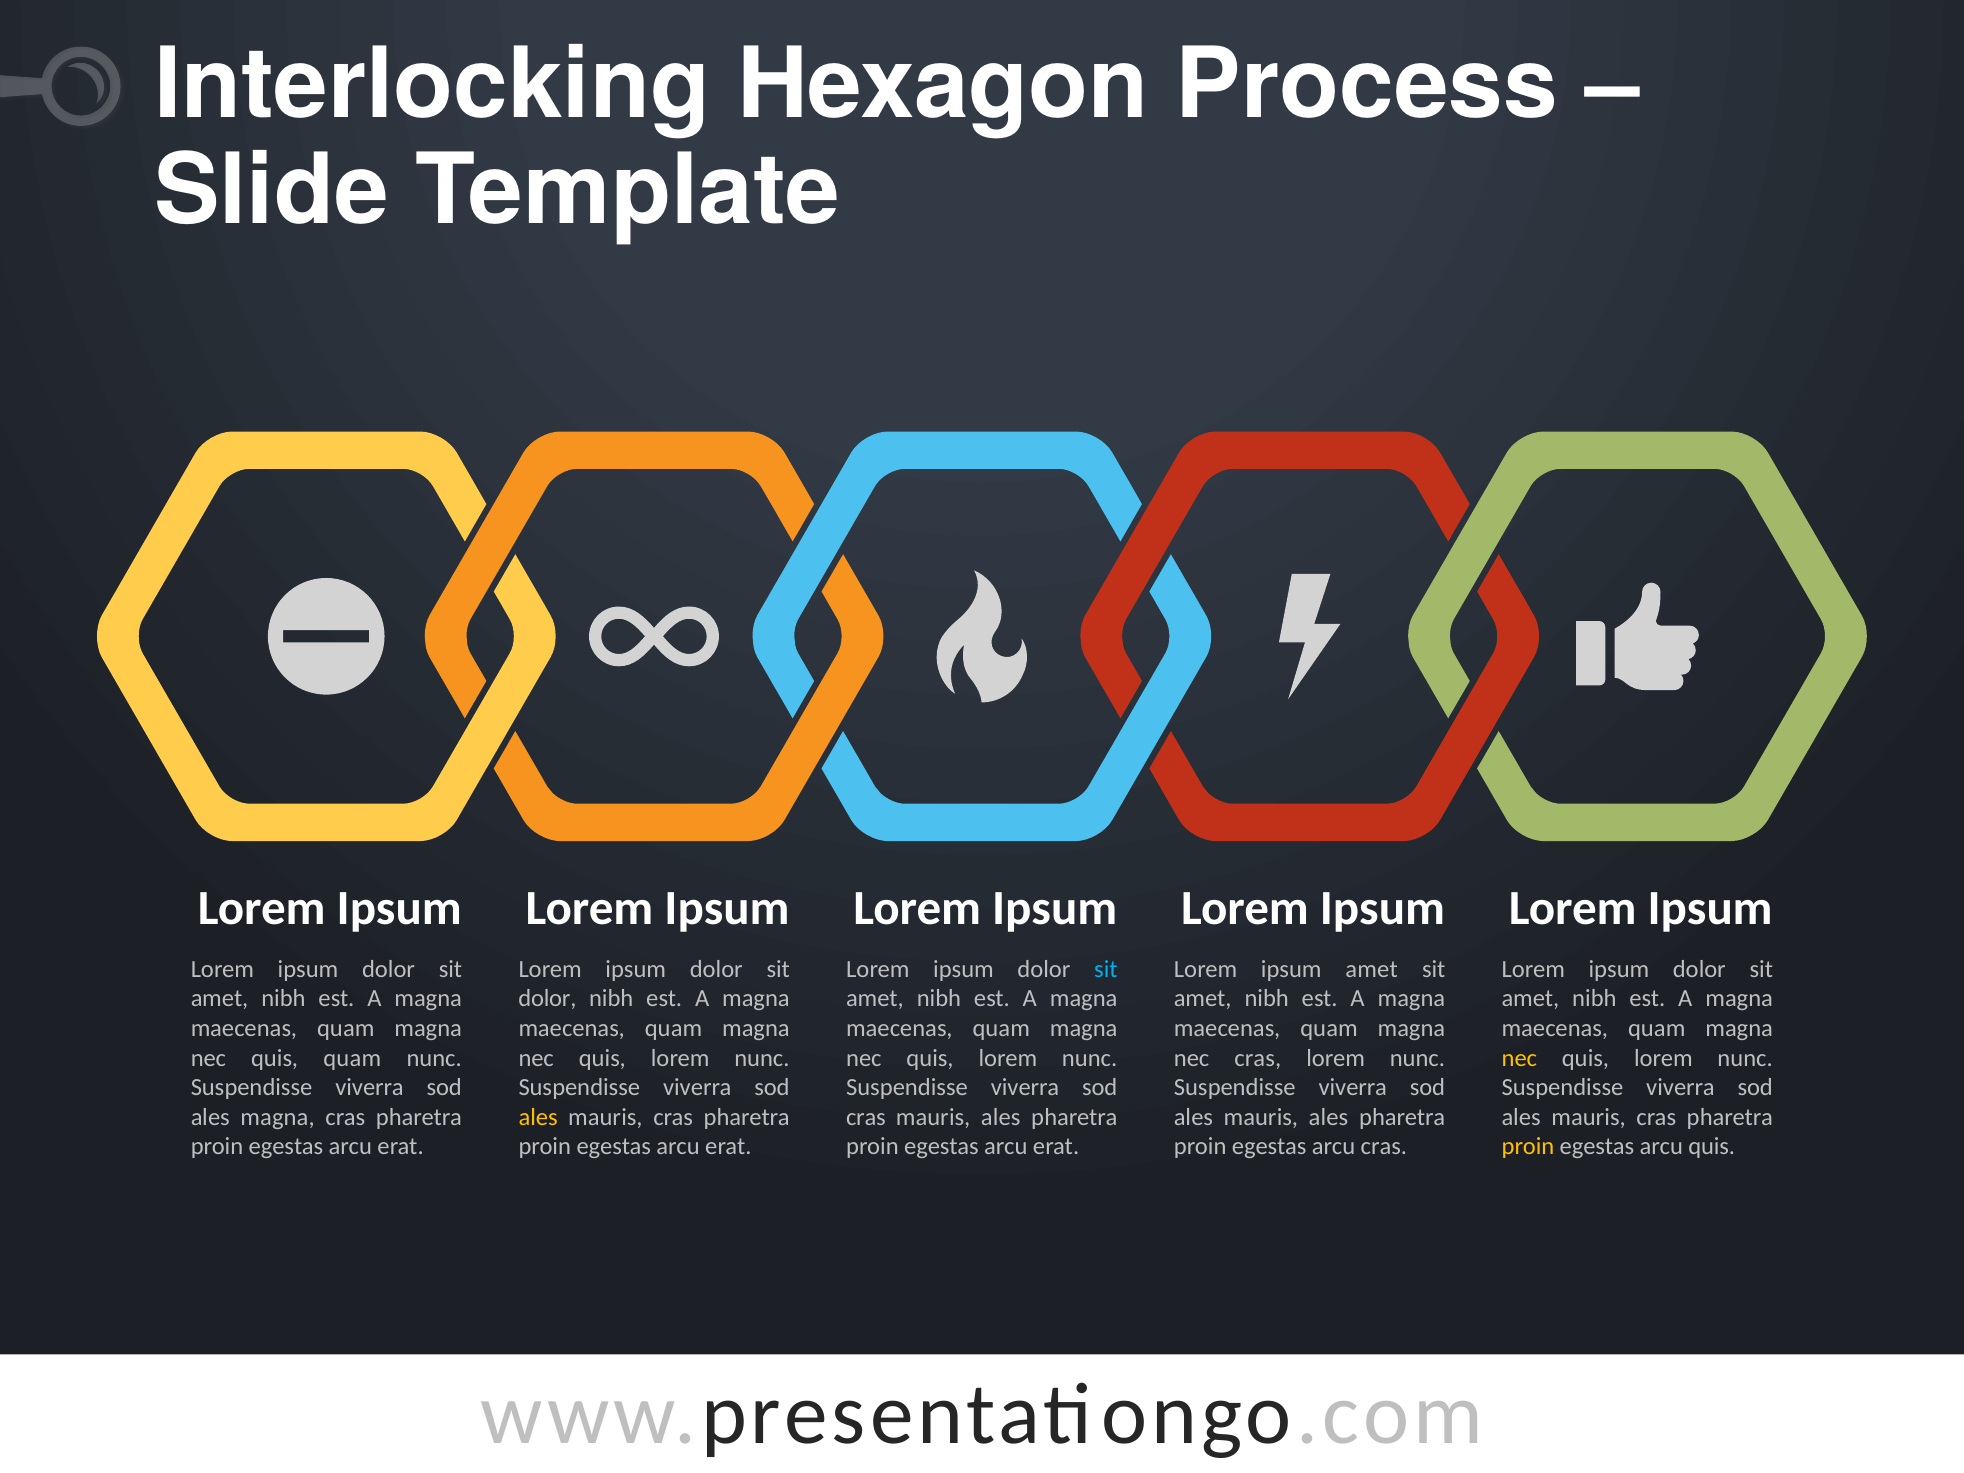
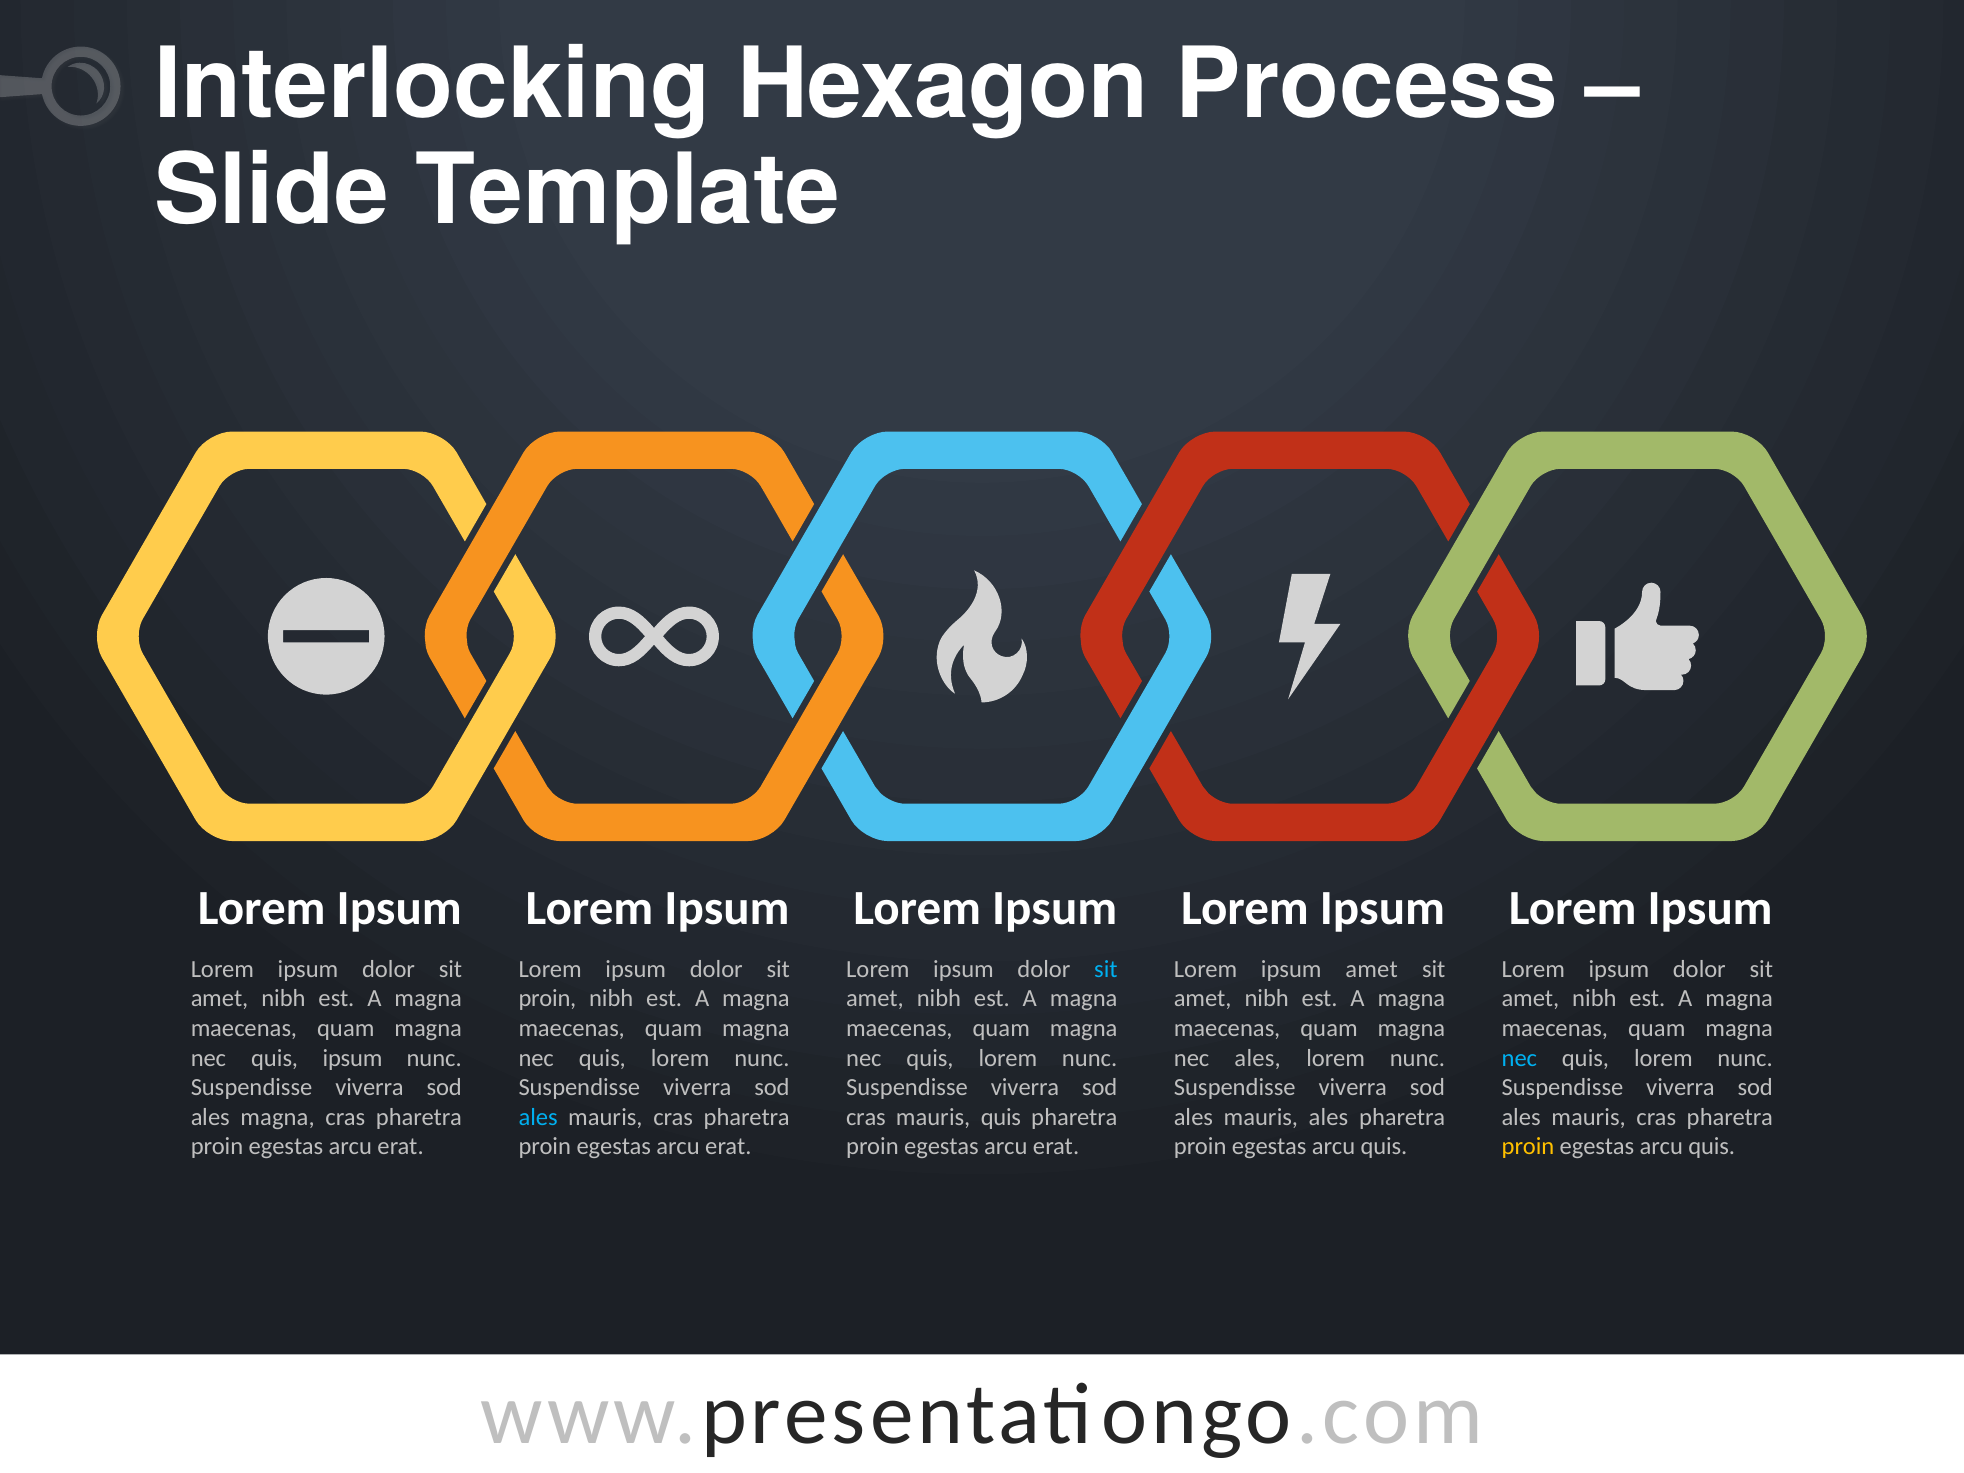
dolor at (547, 999): dolor -> proin
quis quam: quam -> ipsum
nec cras: cras -> ales
nec at (1519, 1058) colour: yellow -> light blue
ales at (538, 1117) colour: yellow -> light blue
ales at (1001, 1117): ales -> quis
cras at (1384, 1147): cras -> quis
